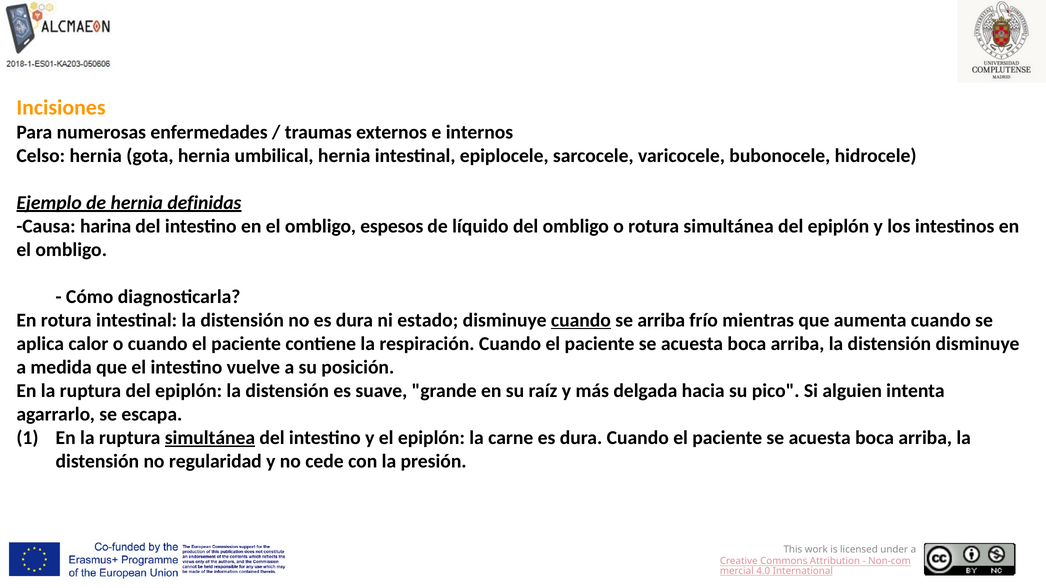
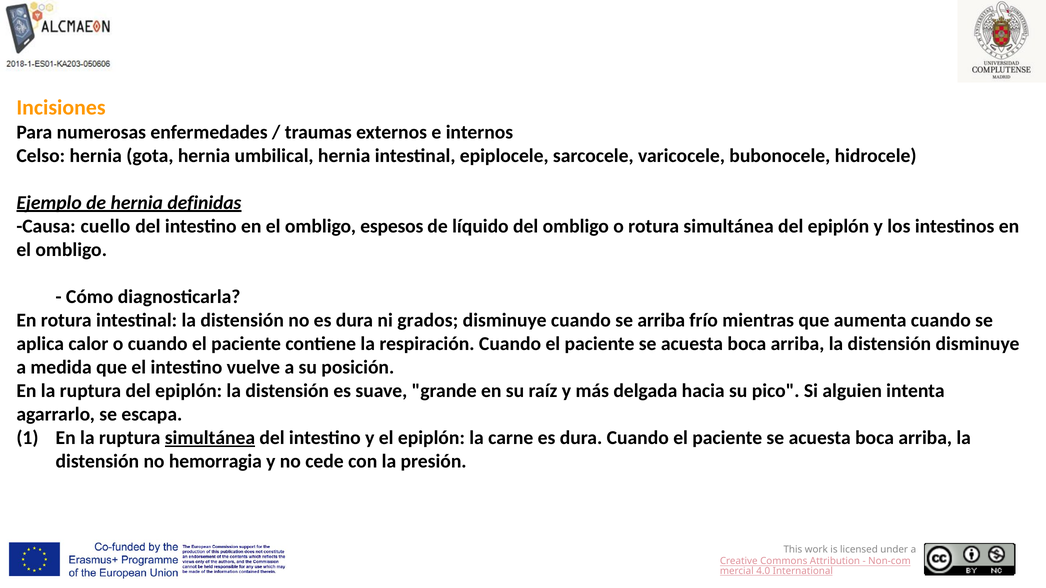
harina: harina -> cuello
estado: estado -> grados
cuando at (581, 320) underline: present -> none
regularidad: regularidad -> hemorragia
